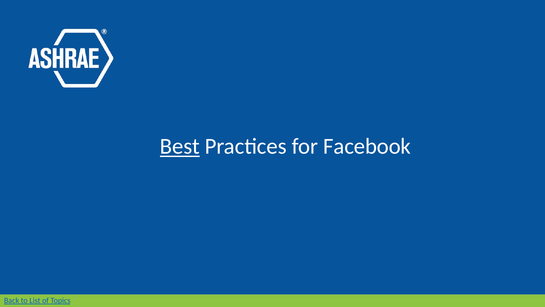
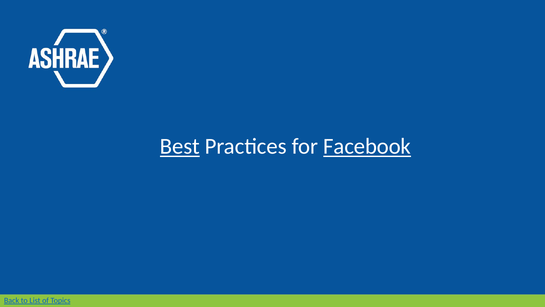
Facebook underline: none -> present
